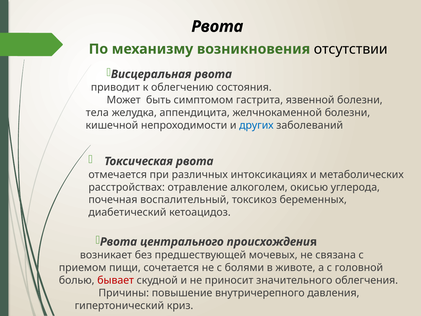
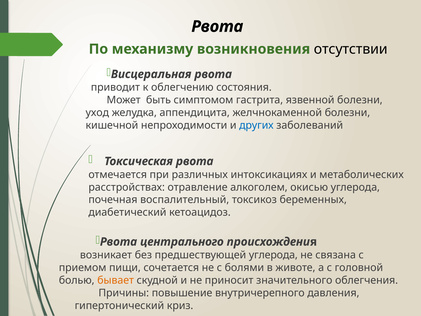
тела: тела -> уход
предшествующей мочевых: мочевых -> углерода
бывает colour: red -> orange
